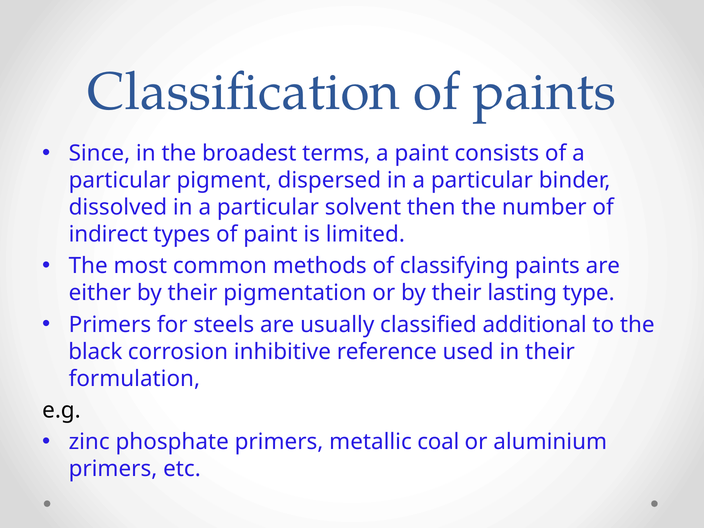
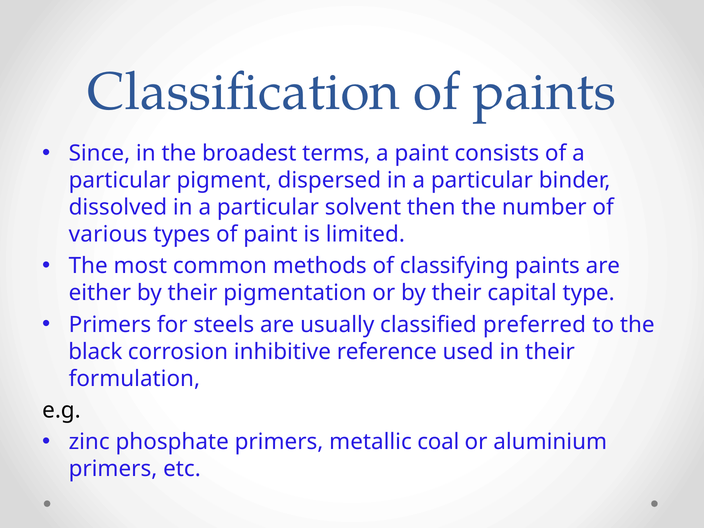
indirect: indirect -> various
lasting: lasting -> capital
additional: additional -> preferred
